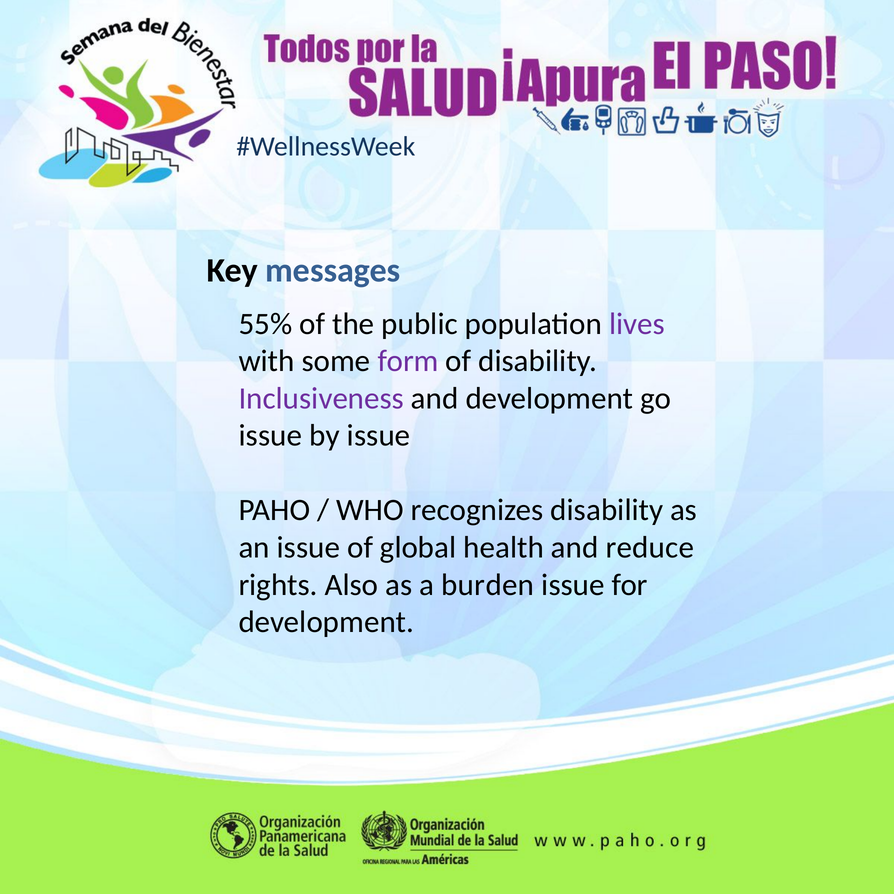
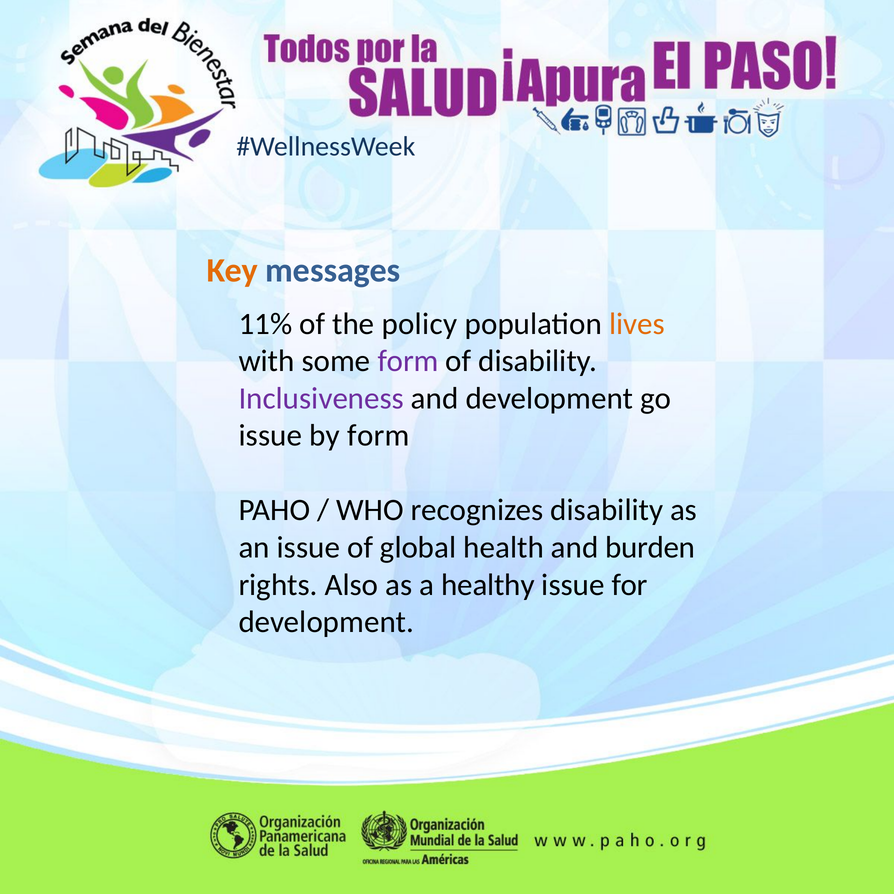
Key colour: black -> orange
55%: 55% -> 11%
public: public -> policy
lives colour: purple -> orange
by issue: issue -> form
reduce: reduce -> burden
burden: burden -> healthy
